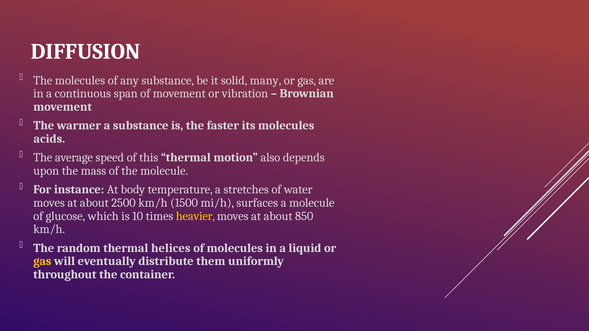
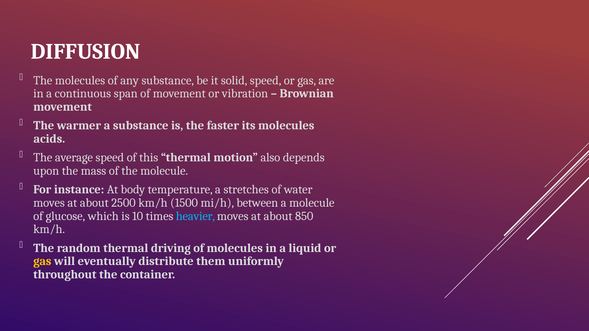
solid many: many -> speed
surfaces: surfaces -> between
heavier colour: yellow -> light blue
helices: helices -> driving
